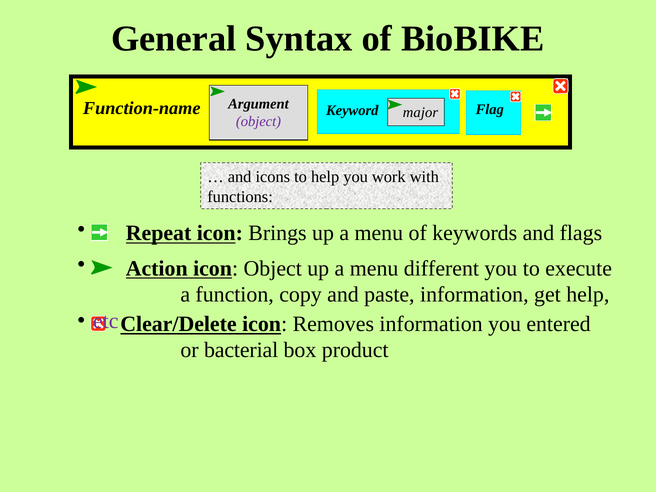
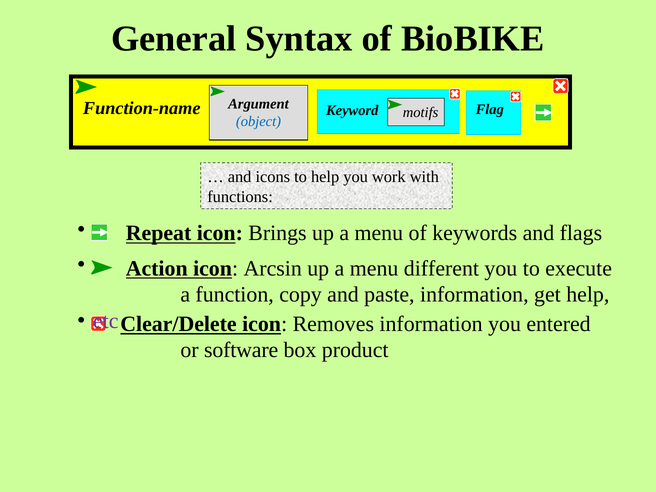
major: major -> motifs
object at (258, 121) colour: purple -> blue
icon Object: Object -> Arcsin
bacterial: bacterial -> software
